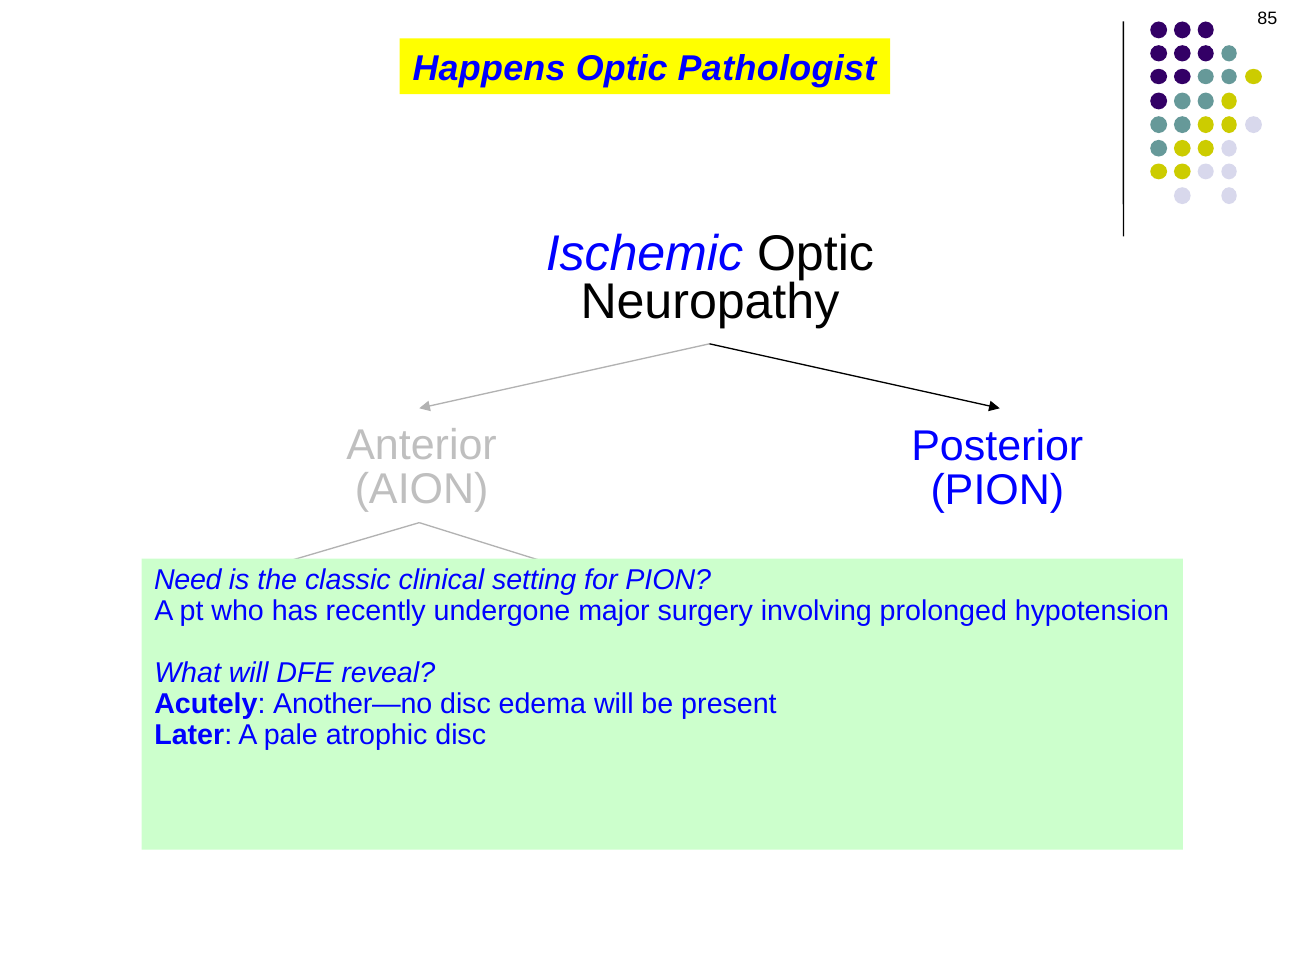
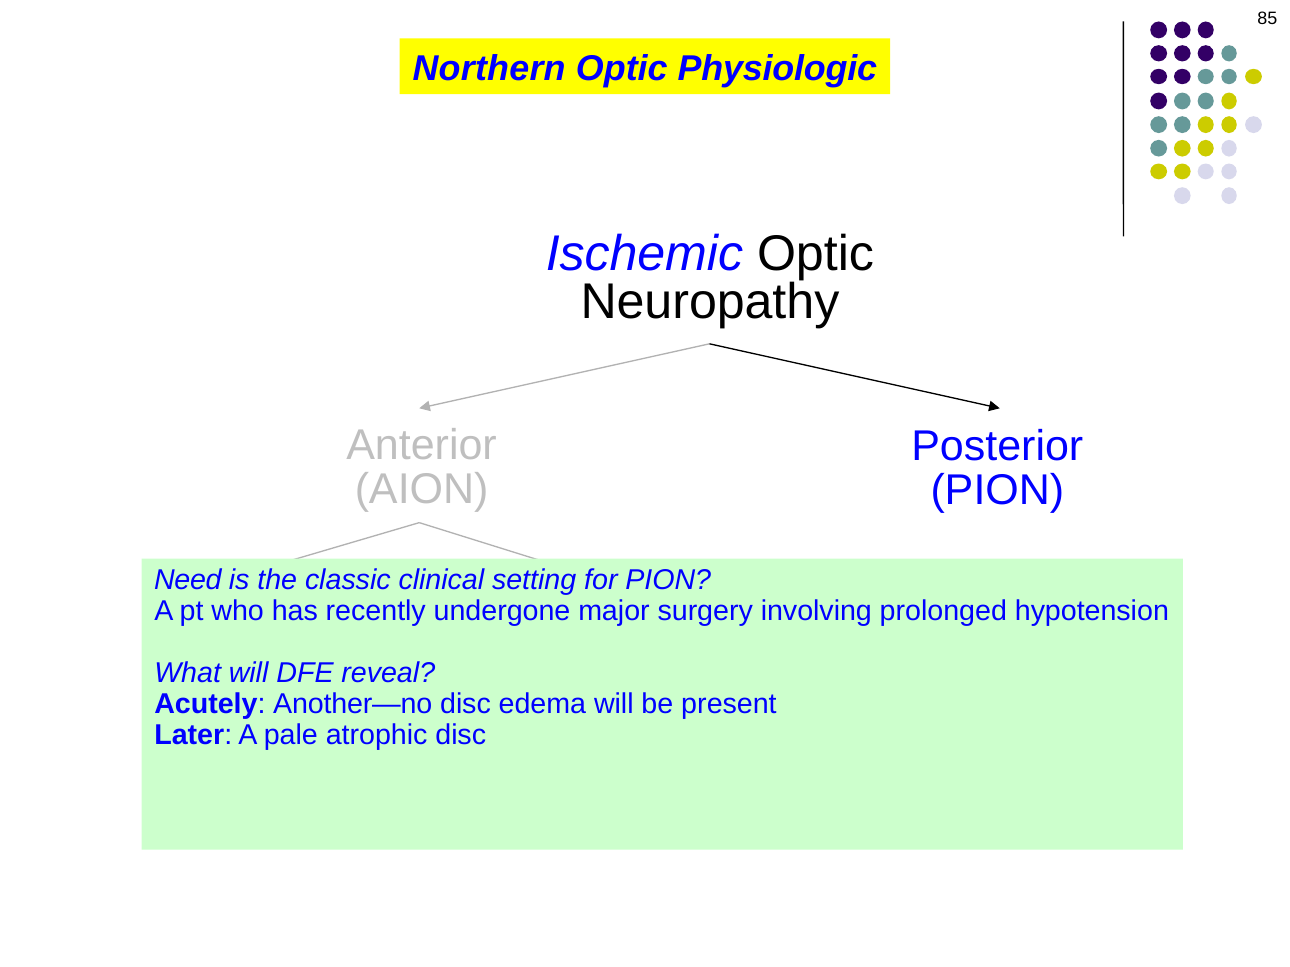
Happens: Happens -> Northern
Pathologist: Pathologist -> Physiologic
